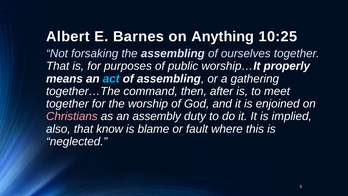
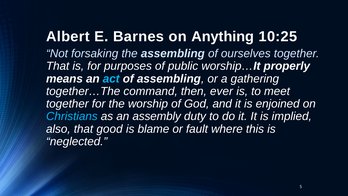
after: after -> ever
Christians colour: pink -> light blue
know: know -> good
